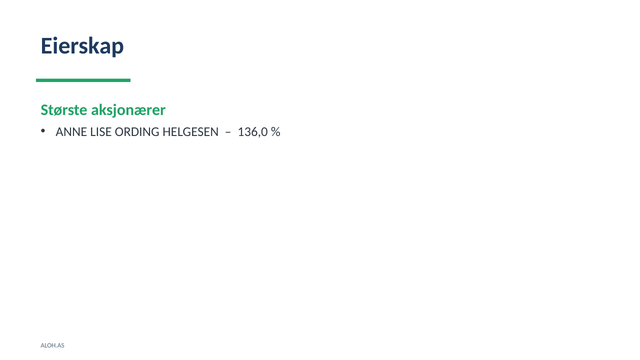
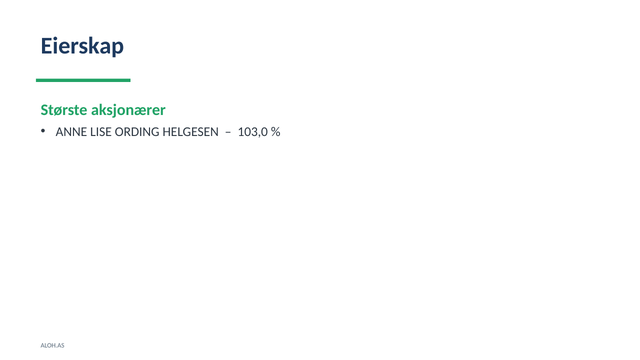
136,0: 136,0 -> 103,0
